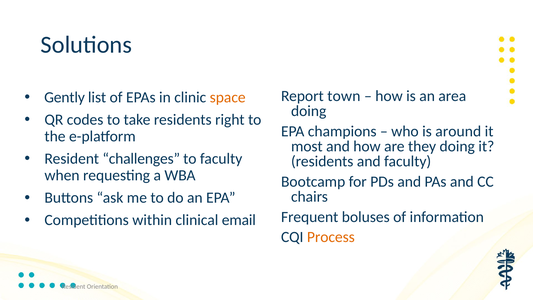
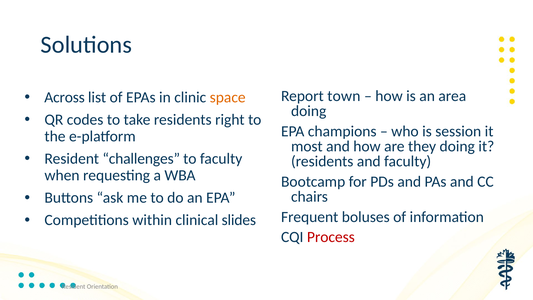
Gently: Gently -> Across
around: around -> session
email: email -> slides
Process colour: orange -> red
